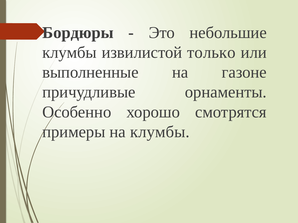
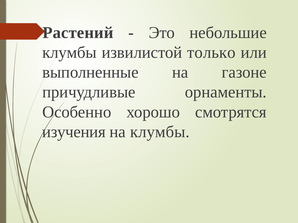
Бордюры: Бордюры -> Растений
примеры: примеры -> изучения
